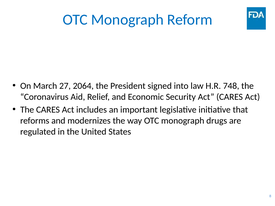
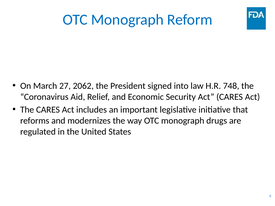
2064: 2064 -> 2062
